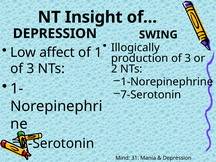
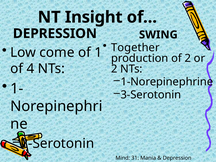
Illogically: Illogically -> Together
affect: affect -> come
production of 3: 3 -> 2
3 at (30, 69): 3 -> 4
7-Serotonin: 7-Serotonin -> 3-Serotonin
